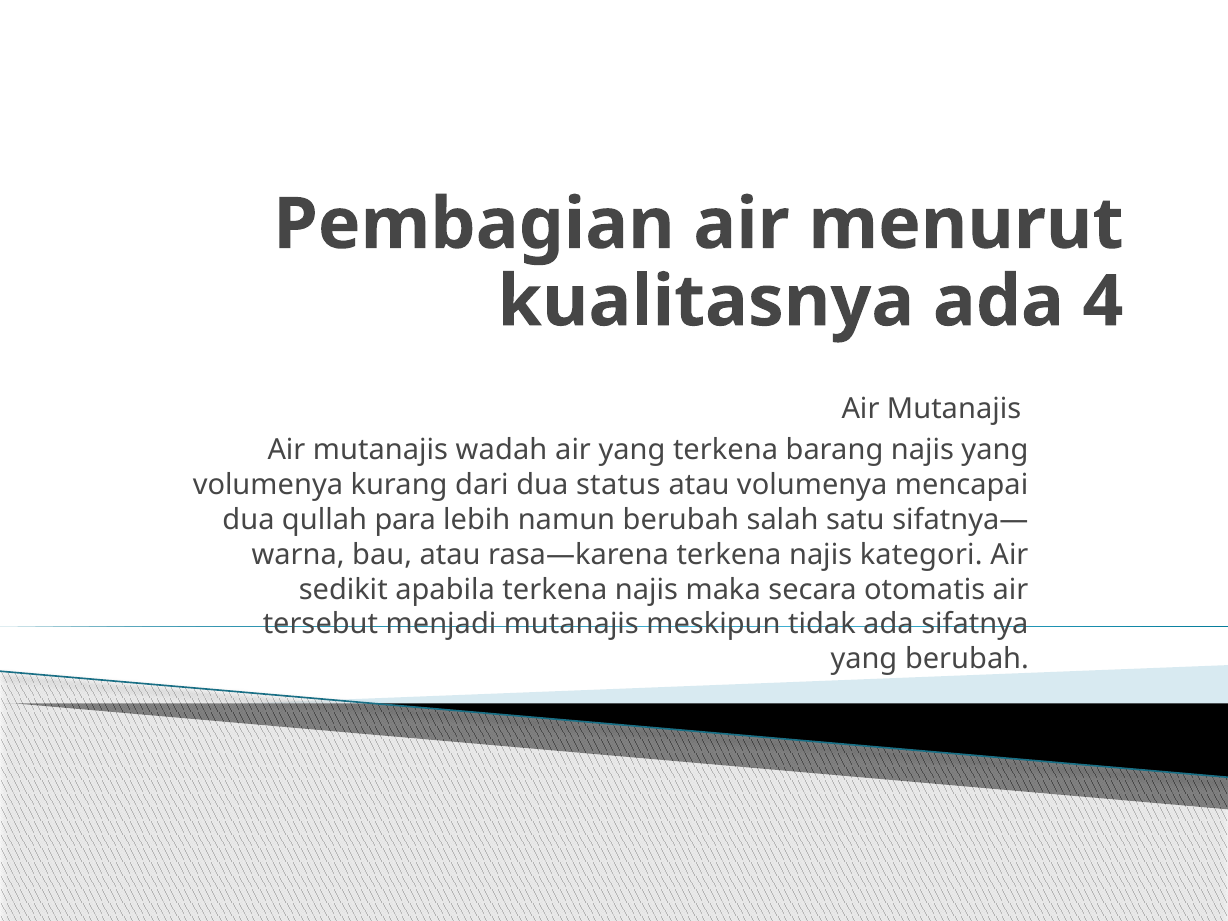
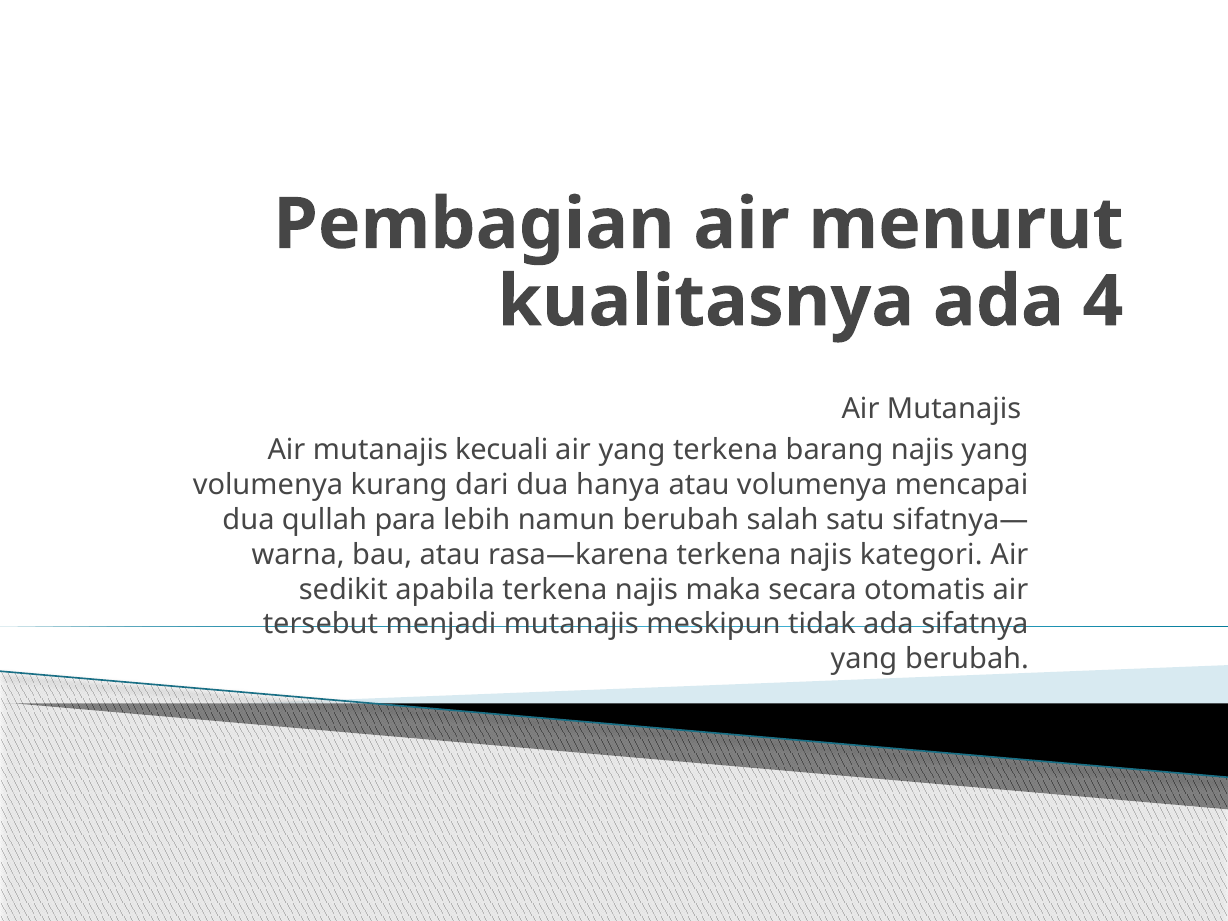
wadah: wadah -> kecuali
status: status -> hanya
